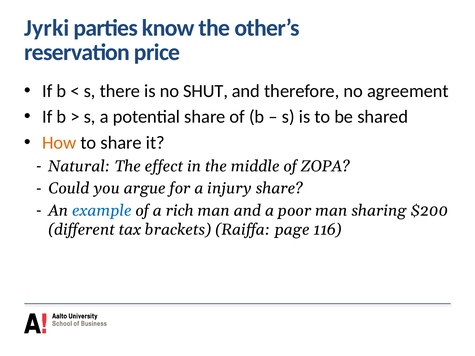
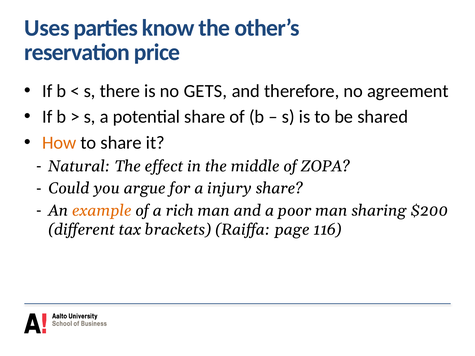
Jyrki: Jyrki -> Uses
SHUT: SHUT -> GETS
example colour: blue -> orange
